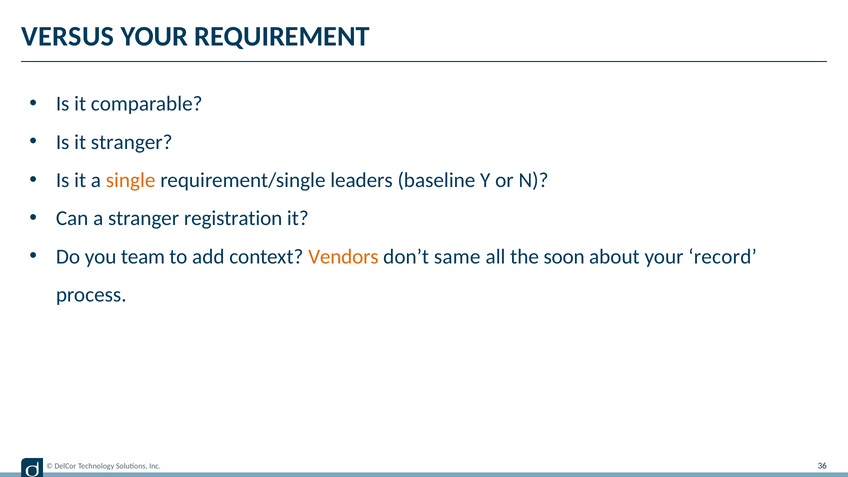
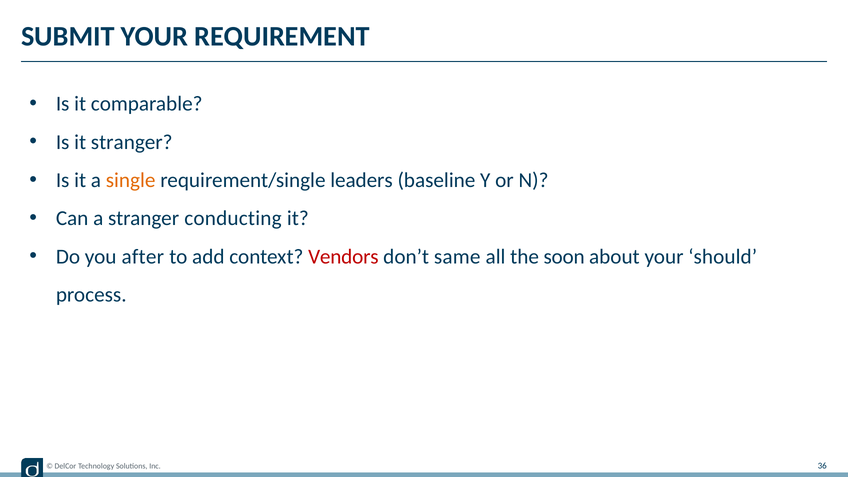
VERSUS: VERSUS -> SUBMIT
registration: registration -> conducting
team: team -> after
Vendors colour: orange -> red
record: record -> should
